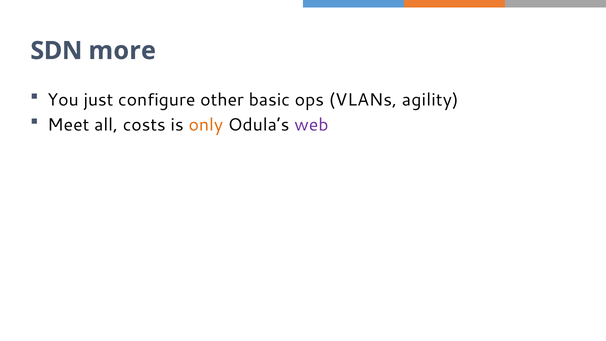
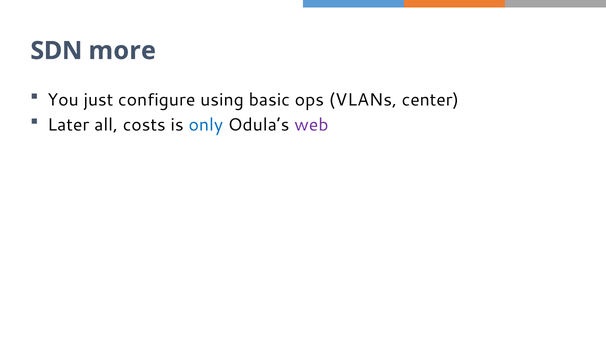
other: other -> using
agility: agility -> center
Meet: Meet -> Later
only colour: orange -> blue
